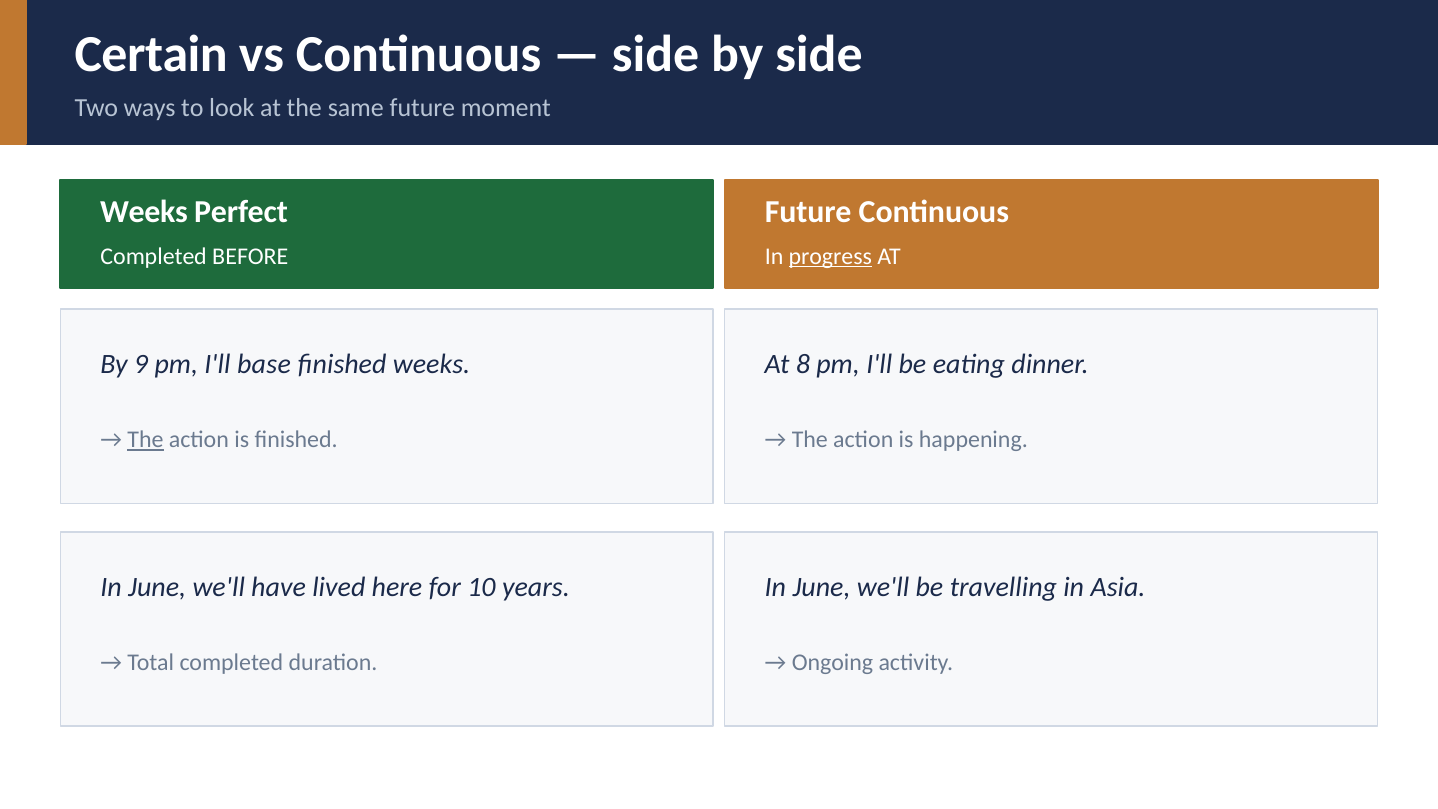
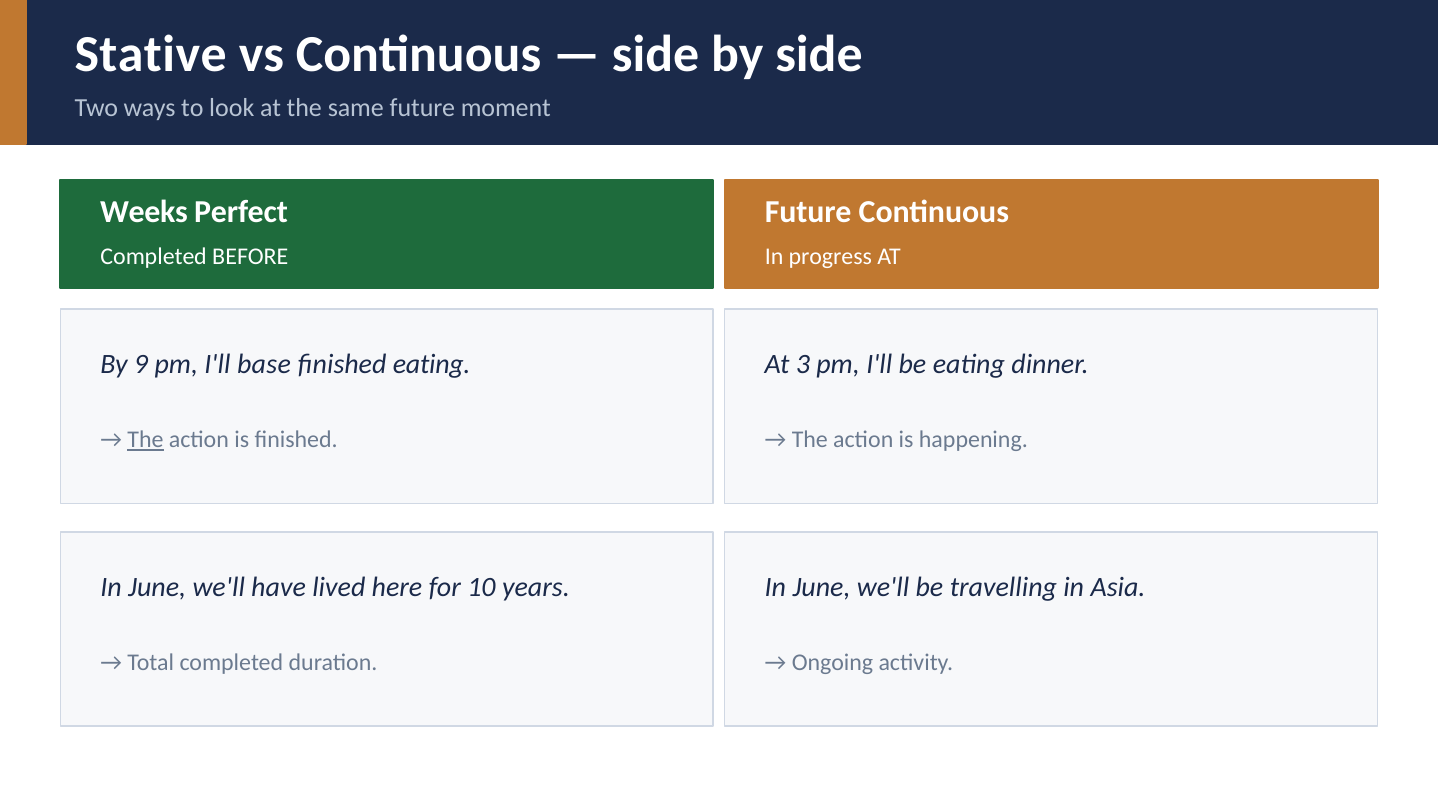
Certain: Certain -> Stative
progress underline: present -> none
finished weeks: weeks -> eating
8: 8 -> 3
